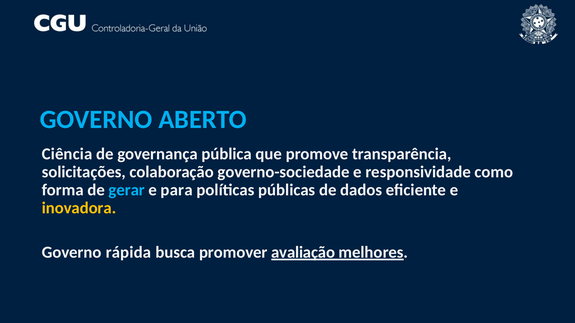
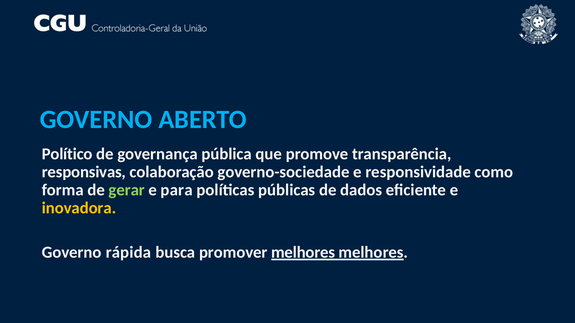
Ciência: Ciência -> Político
solicitações: solicitações -> responsivas
gerar colour: light blue -> light green
promover avaliação: avaliação -> melhores
